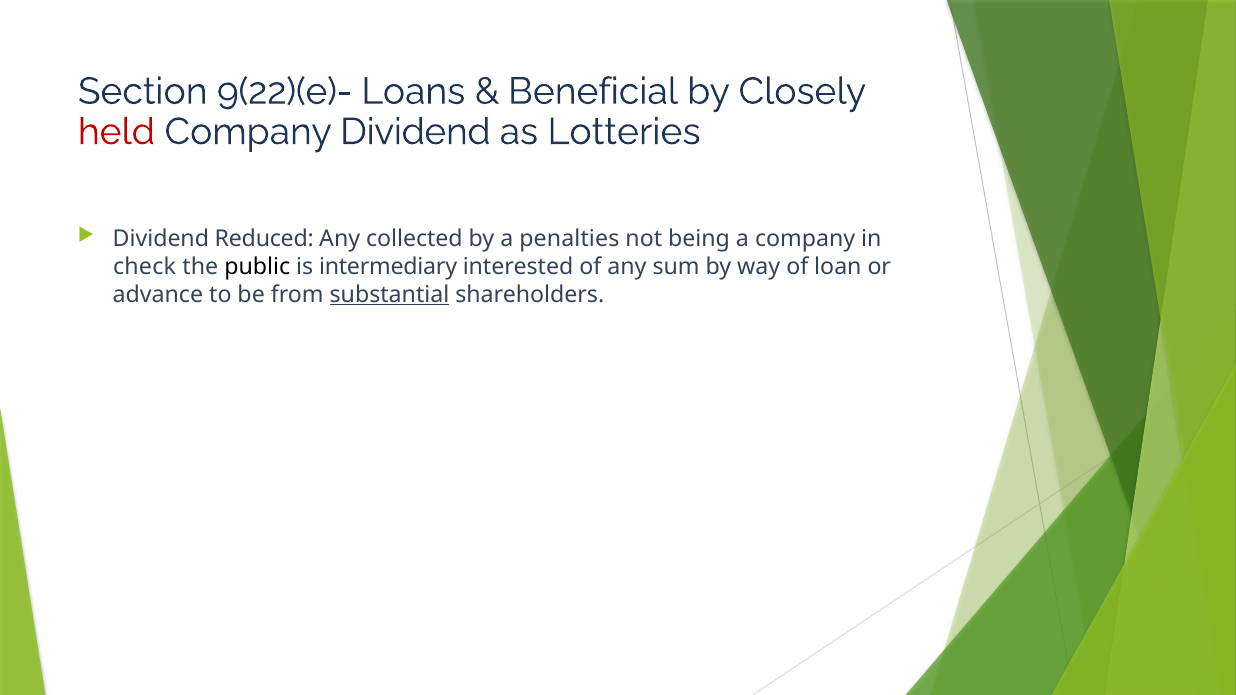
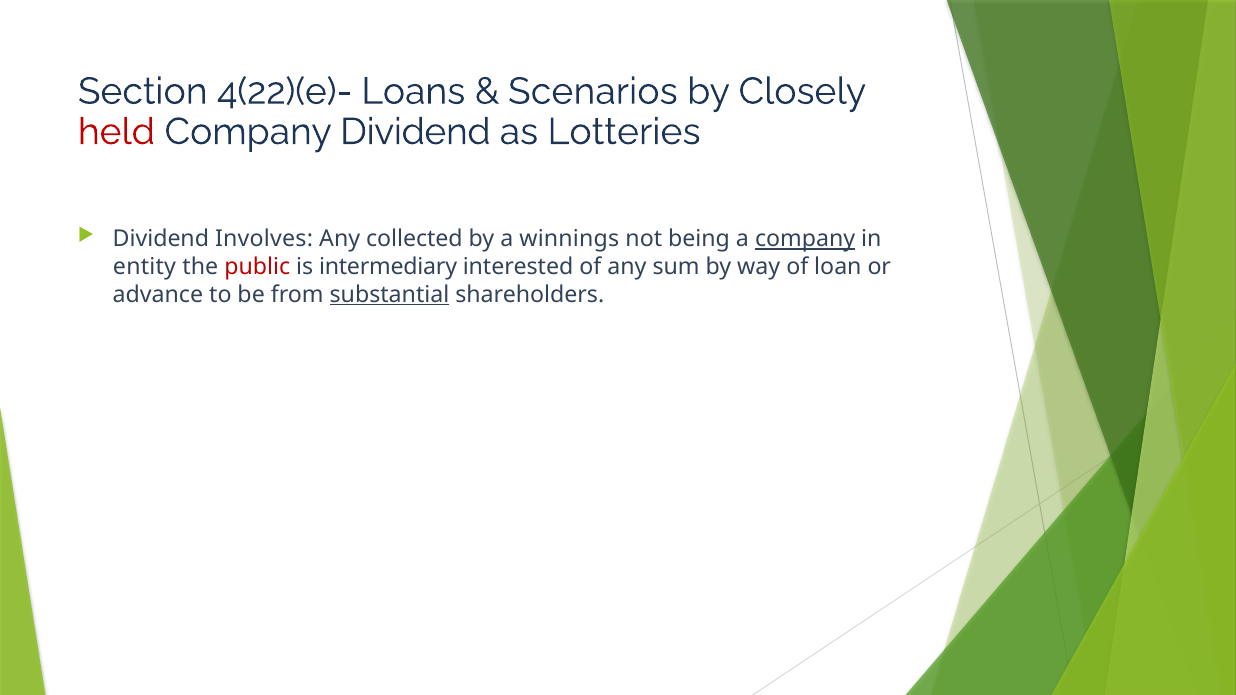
9(22)(e)-: 9(22)(e)- -> 4(22)(e)-
Beneficial: Beneficial -> Scenarios
Reduced: Reduced -> Involves
penalties: penalties -> winnings
company at (805, 239) underline: none -> present
check: check -> entity
public colour: black -> red
